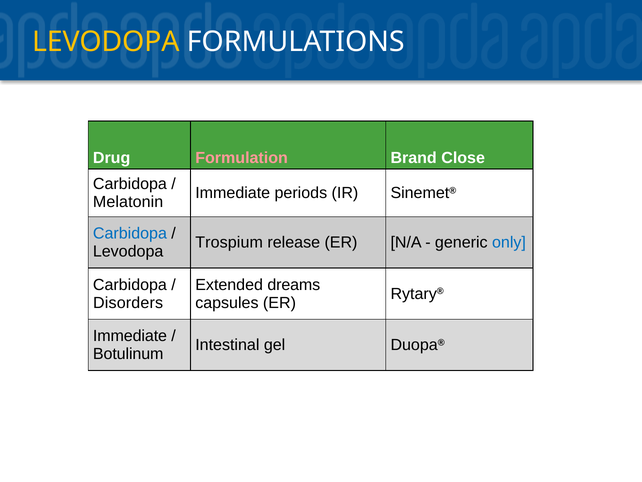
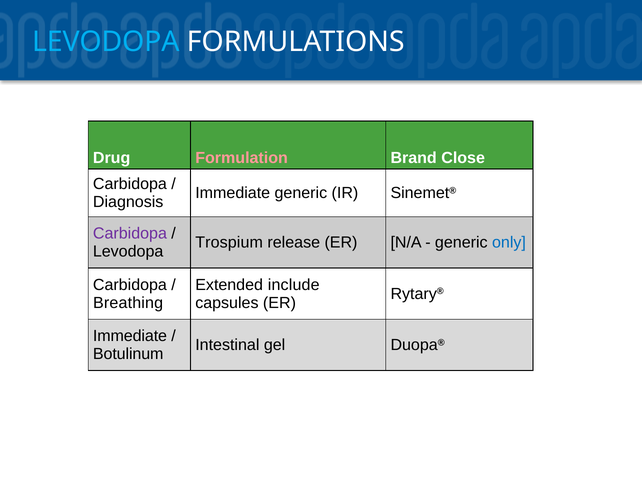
LEVODOPA at (106, 42) colour: yellow -> light blue
Immediate periods: periods -> generic
Melatonin: Melatonin -> Diagnosis
Carbidopa at (130, 233) colour: blue -> purple
dreams: dreams -> include
Disorders: Disorders -> Breathing
